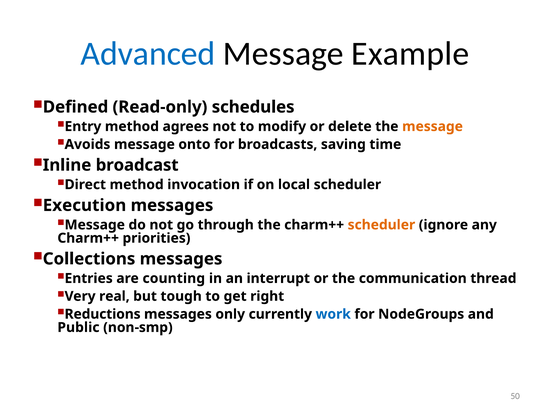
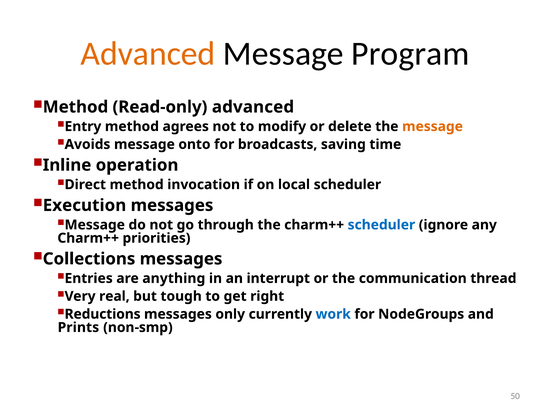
Advanced at (148, 54) colour: blue -> orange
Example: Example -> Program
Defined at (75, 107): Defined -> Method
Read-only schedules: schedules -> advanced
broadcast: broadcast -> operation
scheduler at (381, 225) colour: orange -> blue
counting: counting -> anything
Public: Public -> Prints
